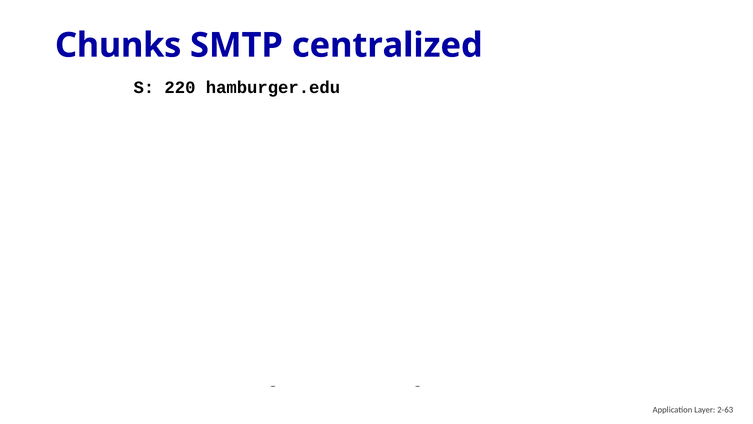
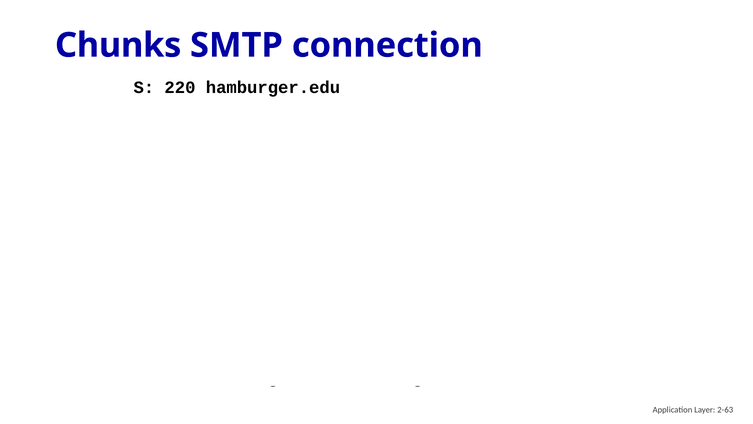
SMTP centralized: centralized -> connection
